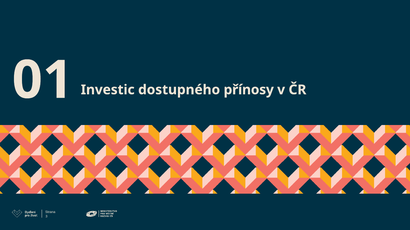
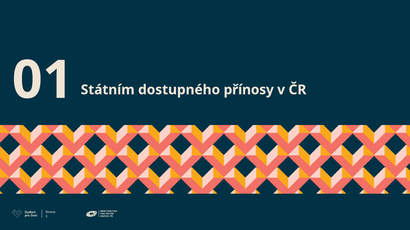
Investic: Investic -> Státním
